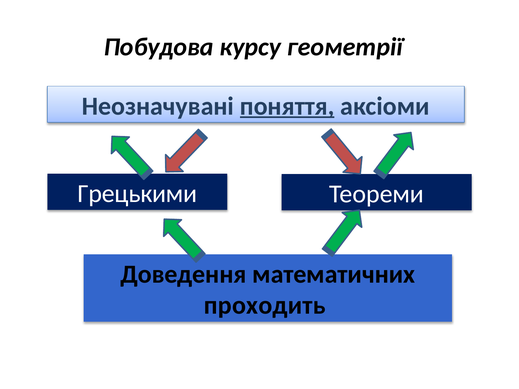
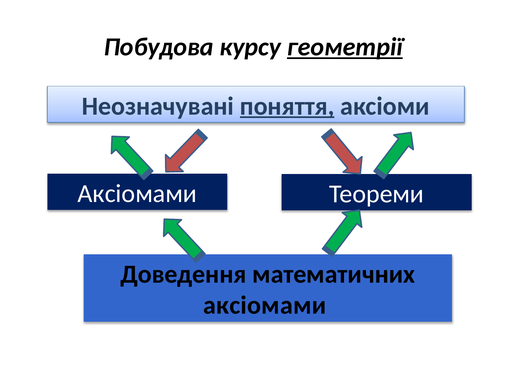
геометрії underline: none -> present
Грецькими at (137, 194): Грецькими -> Аксіомами
проходить at (265, 306): проходить -> аксіомами
